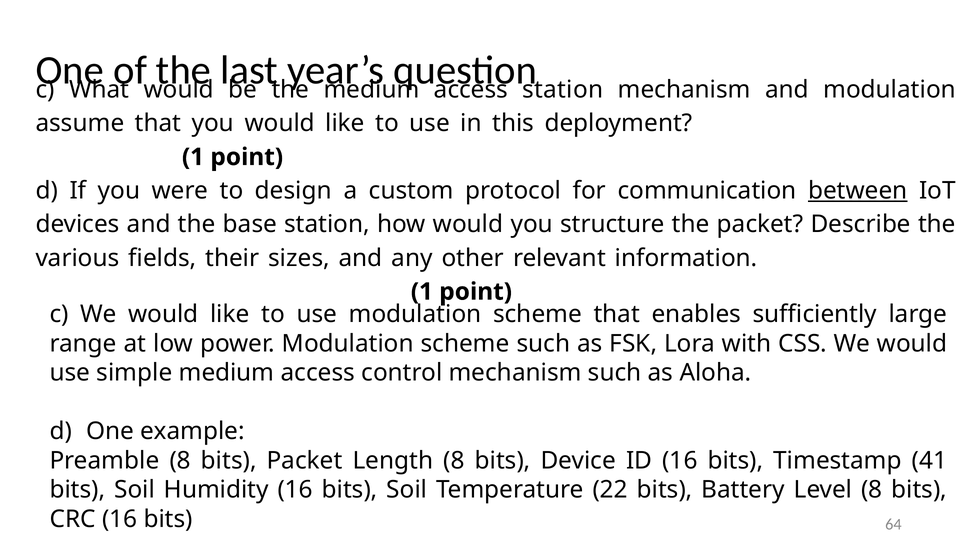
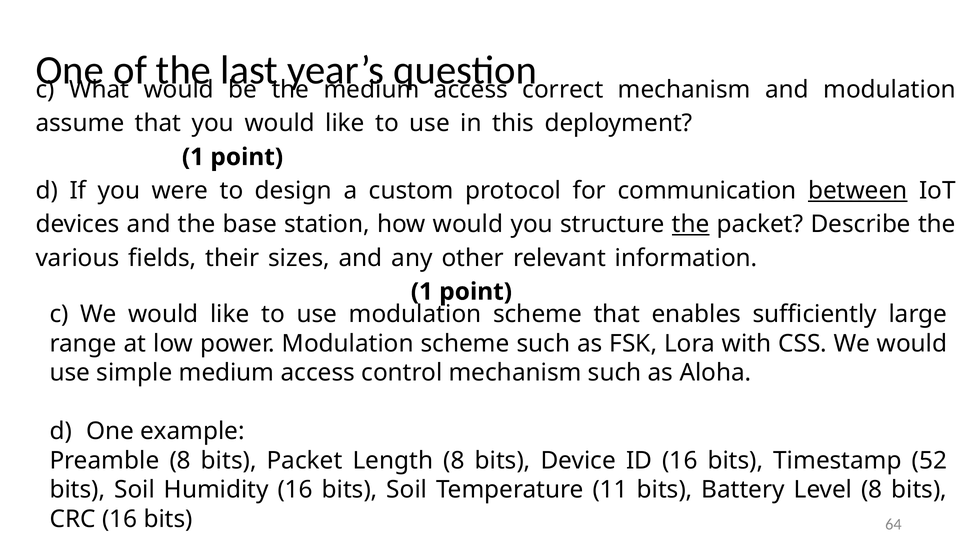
station at (563, 90): station -> correct
the at (691, 224) underline: none -> present
41: 41 -> 52
22: 22 -> 11
